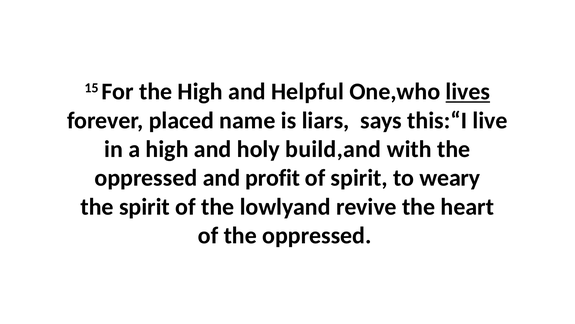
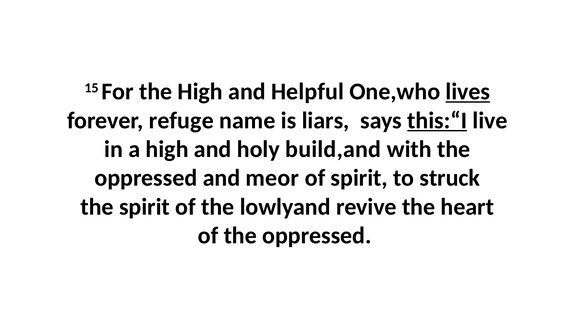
placed: placed -> refuge
this:“I underline: none -> present
profit: profit -> meor
weary: weary -> struck
